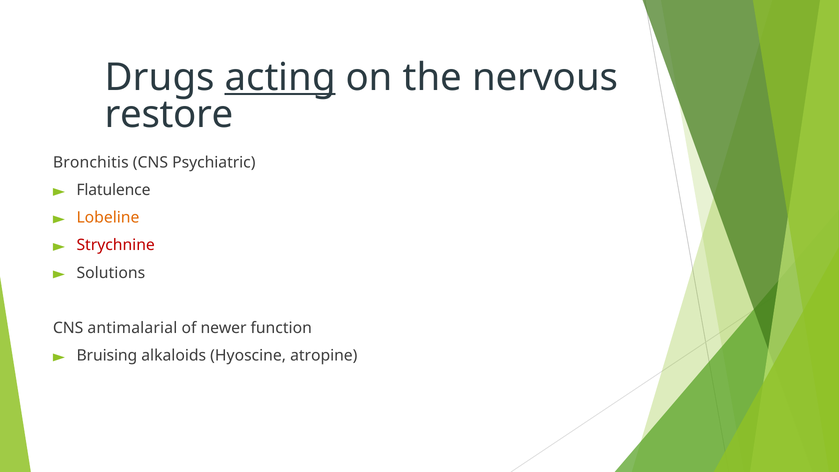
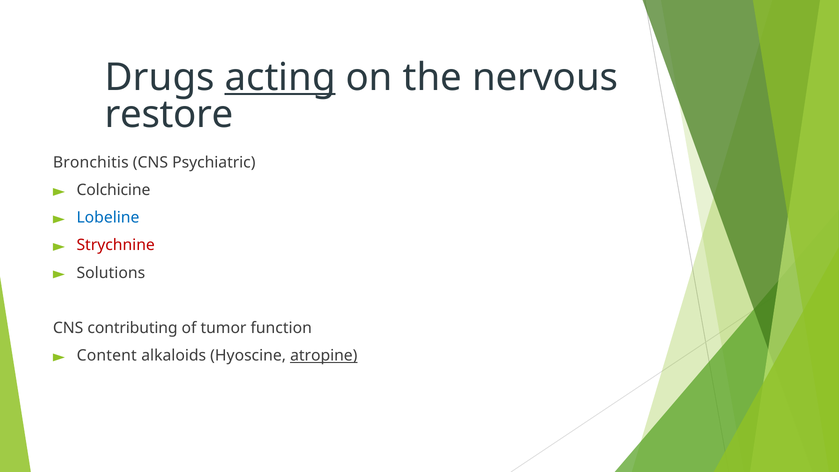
Flatulence: Flatulence -> Colchicine
Lobeline colour: orange -> blue
antimalarial: antimalarial -> contributing
newer: newer -> tumor
Bruising: Bruising -> Content
atropine underline: none -> present
